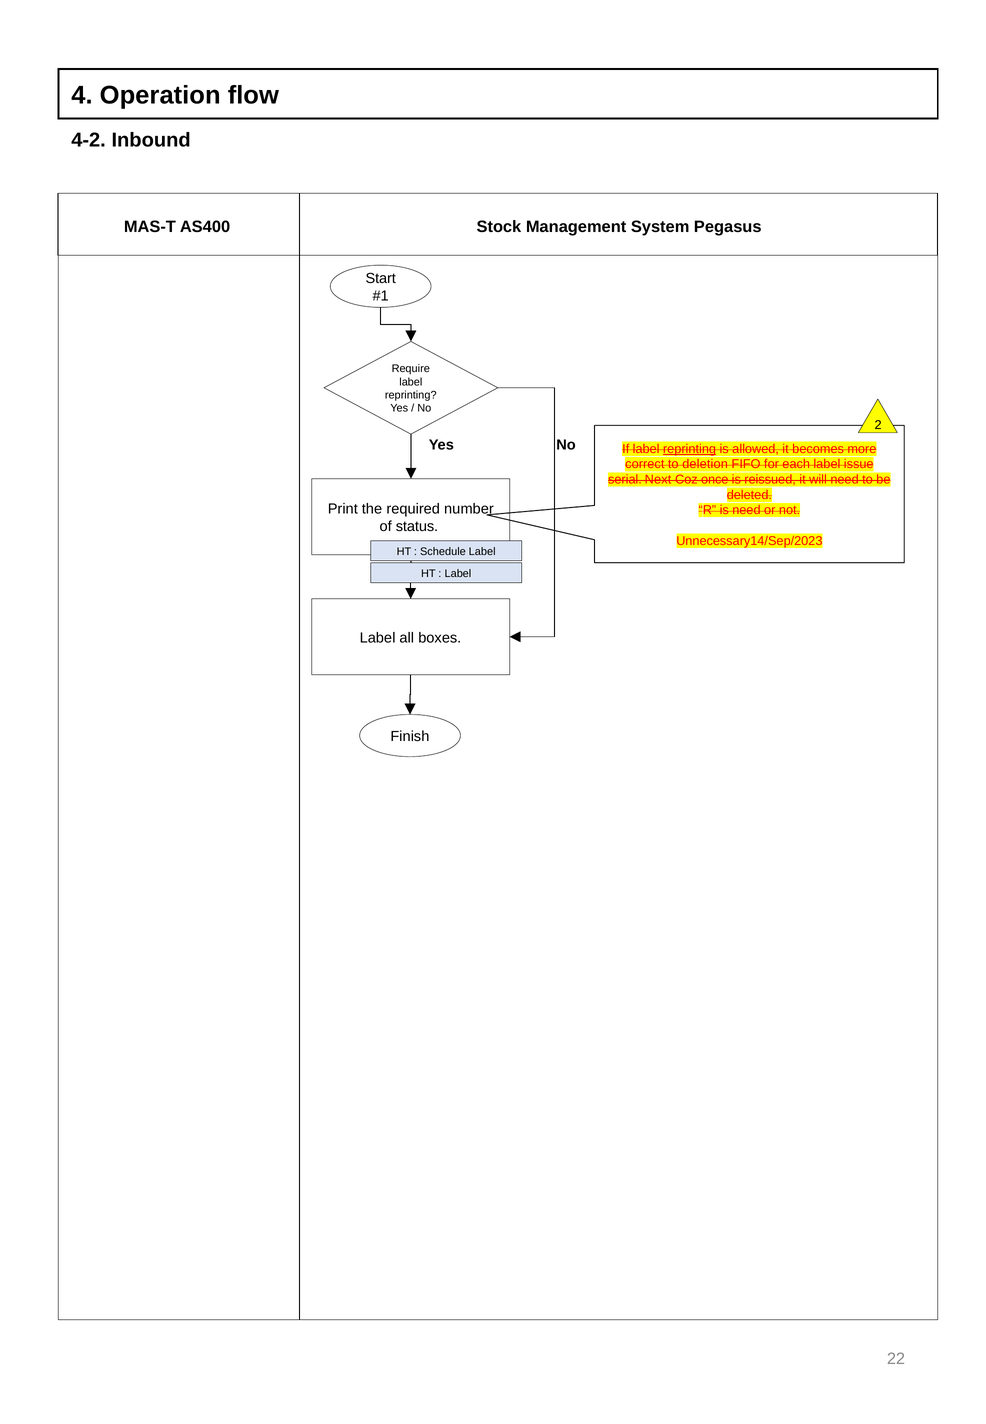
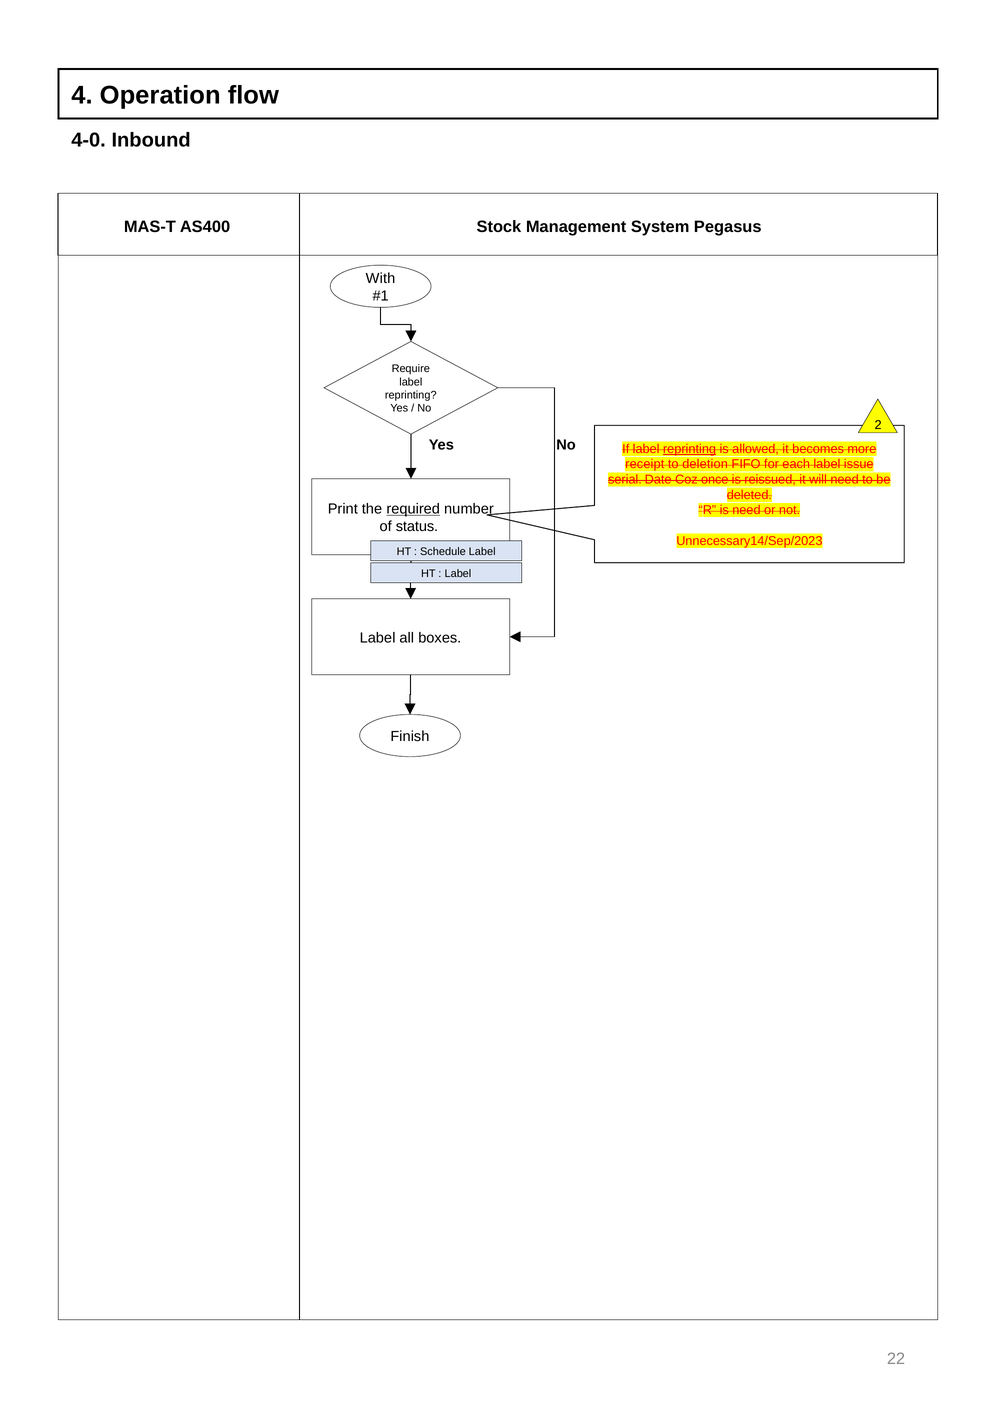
4-2: 4-2 -> 4-0
Start: Start -> With
correct: correct -> receipt
Next: Next -> Date
required underline: none -> present
